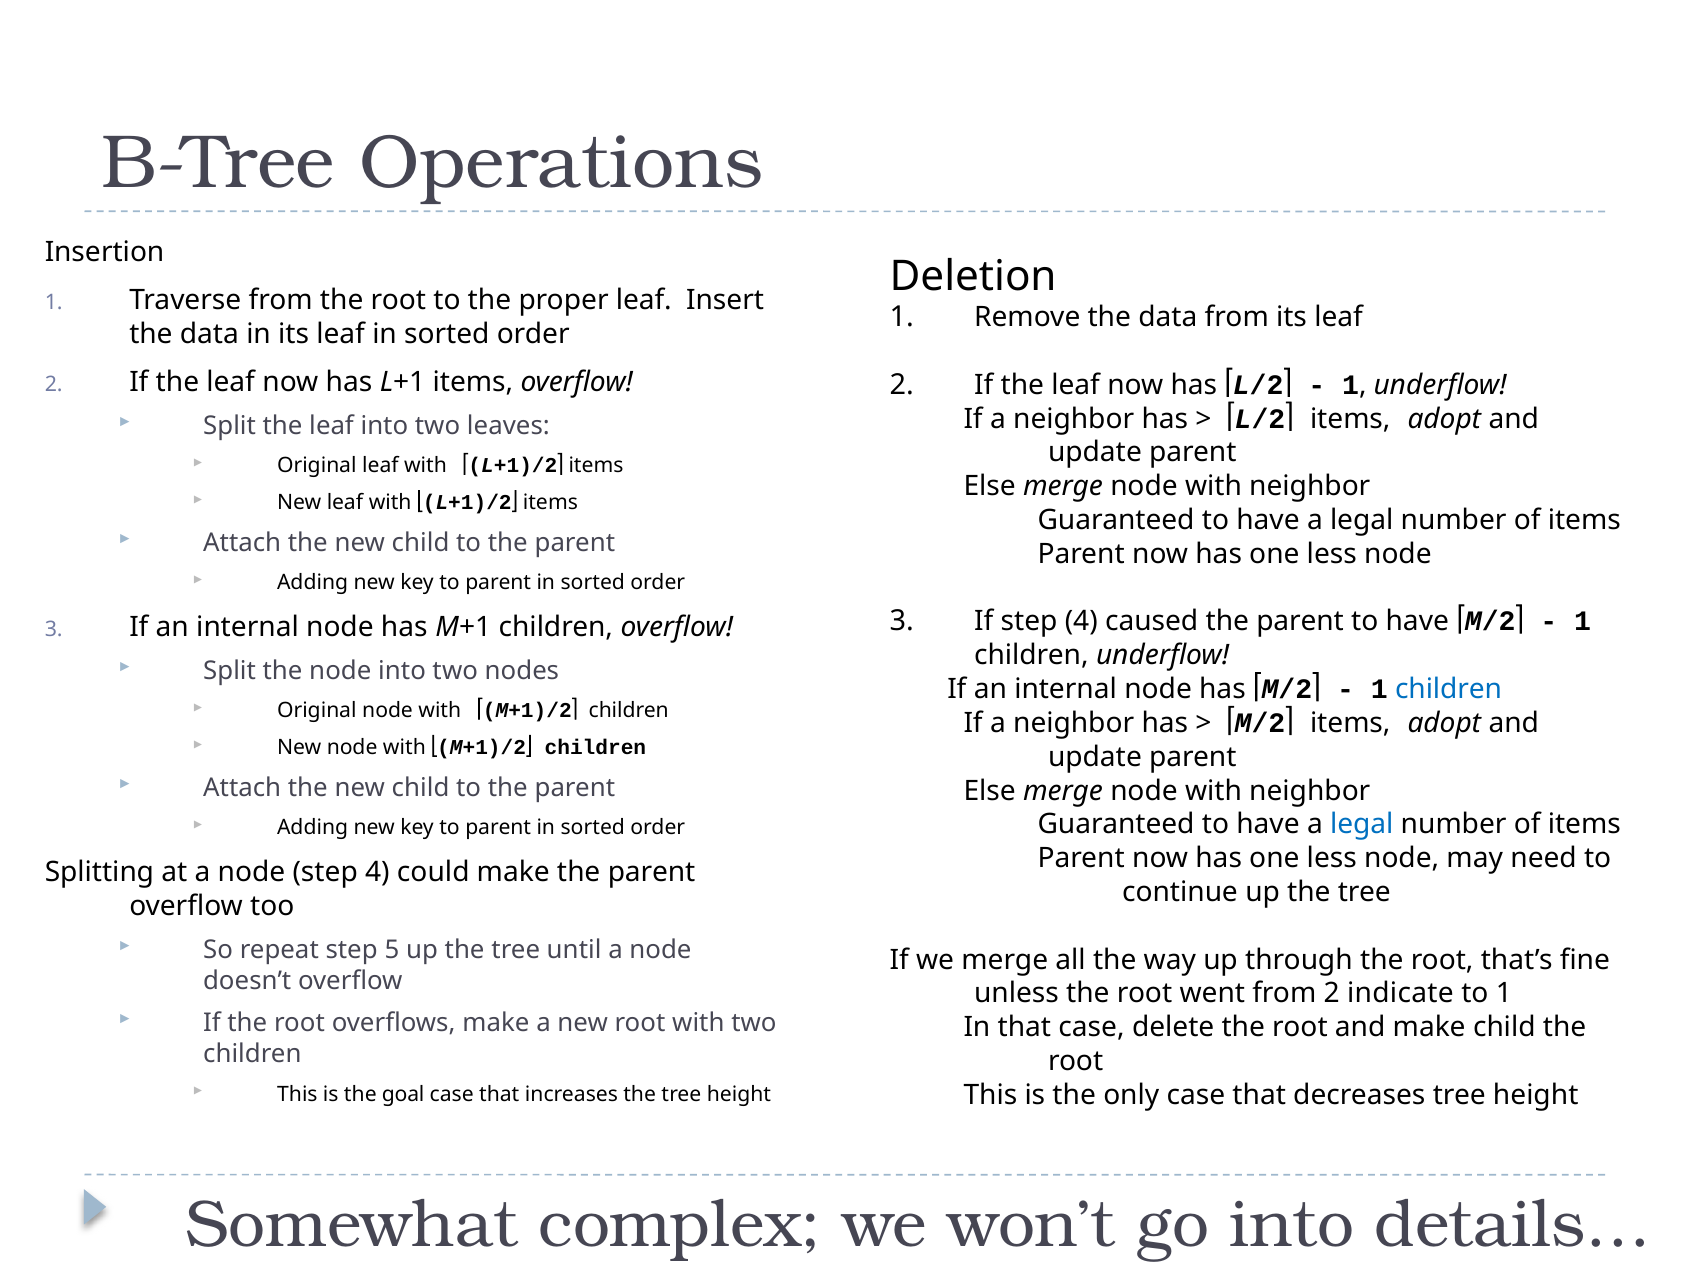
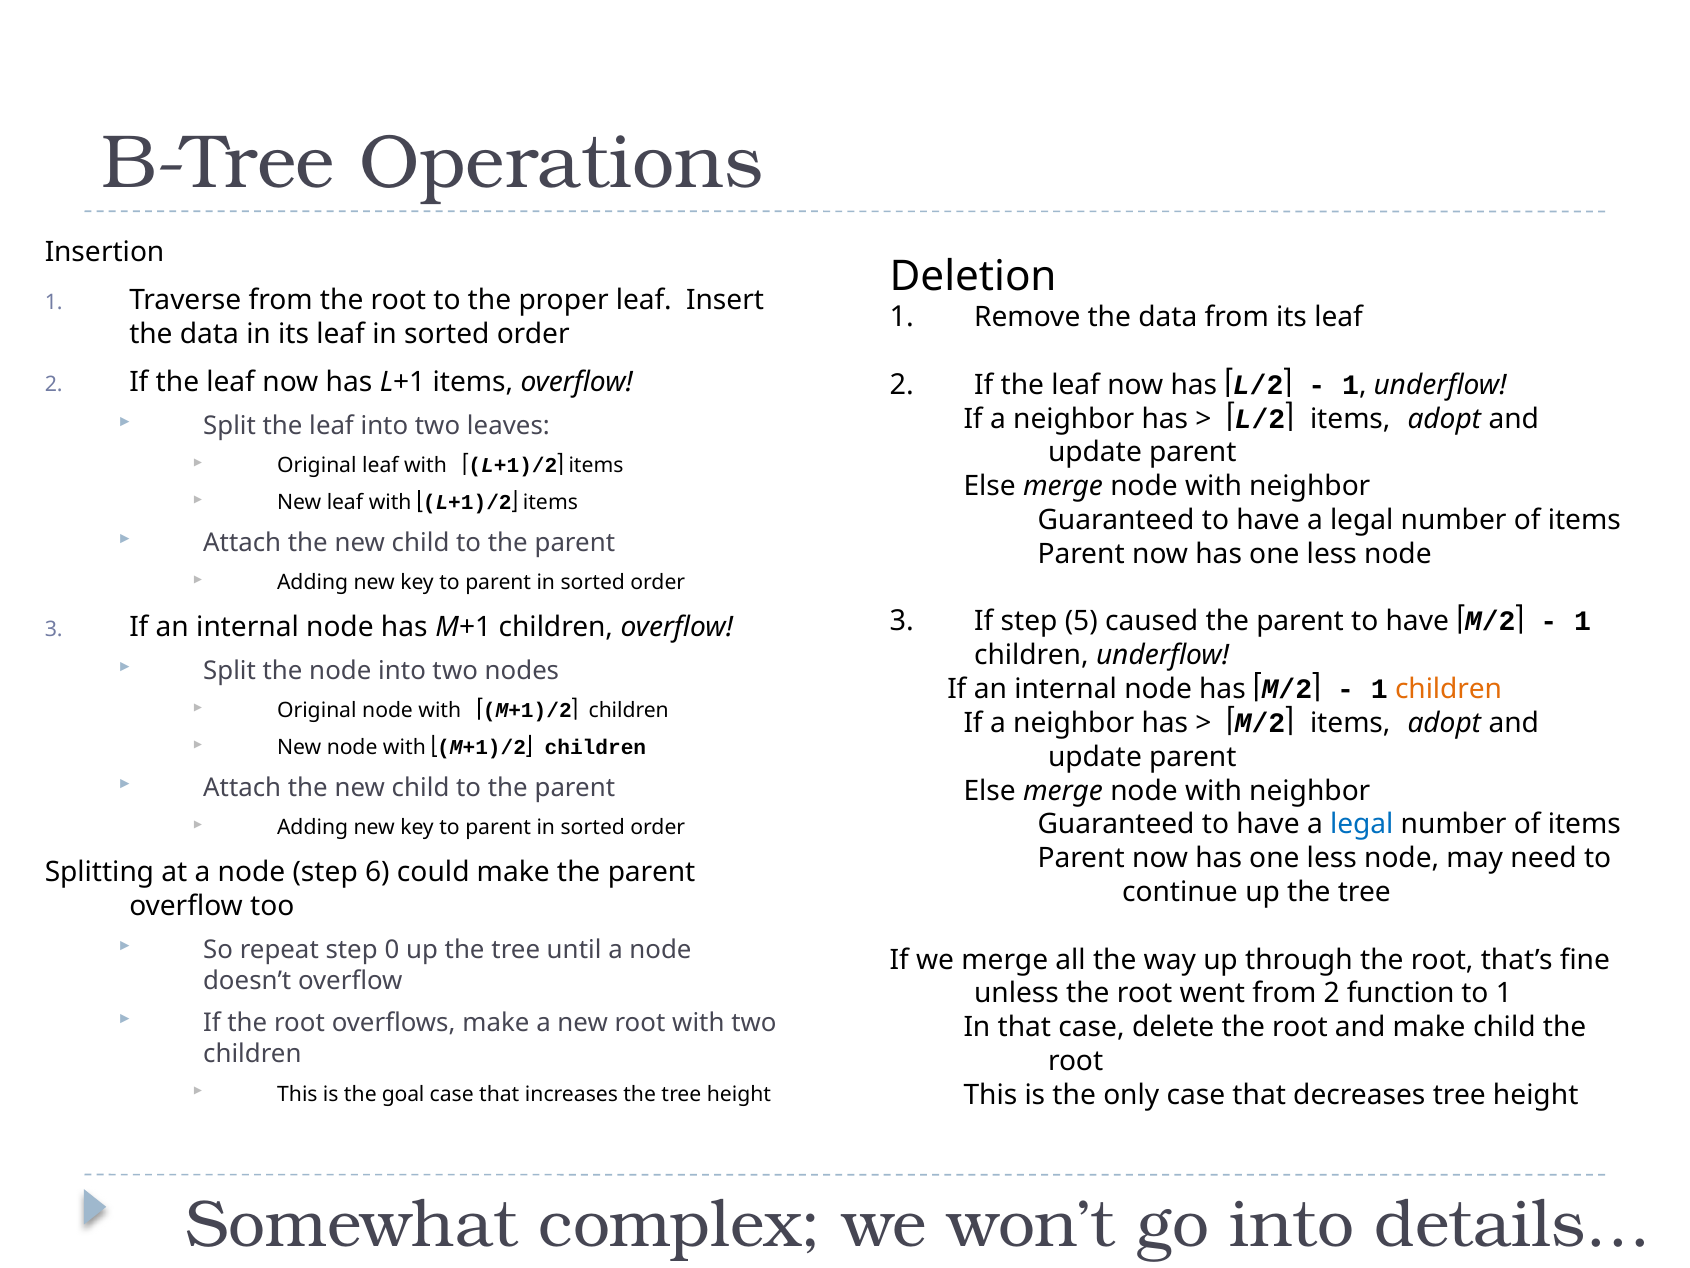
If step 4: 4 -> 5
children at (1449, 689) colour: blue -> orange
node step 4: 4 -> 6
5: 5 -> 0
indicate: indicate -> function
